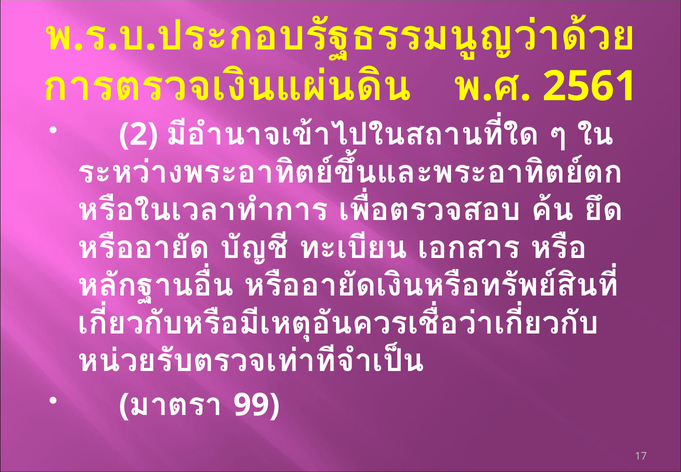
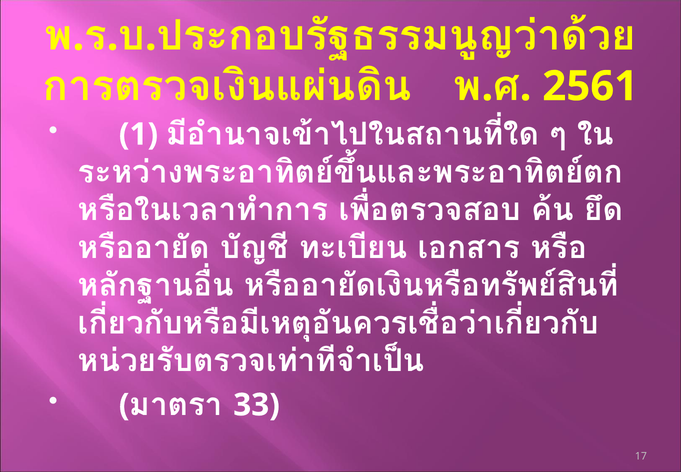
2: 2 -> 1
99: 99 -> 33
